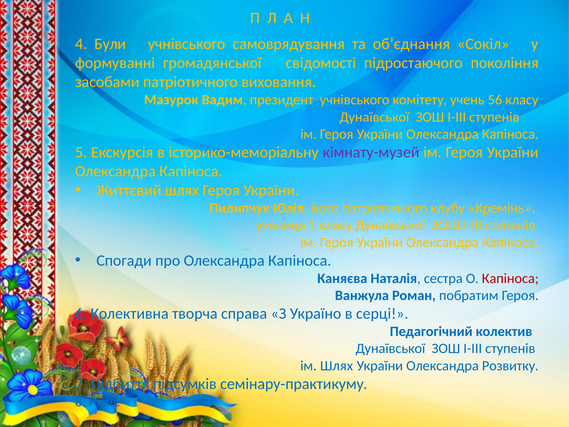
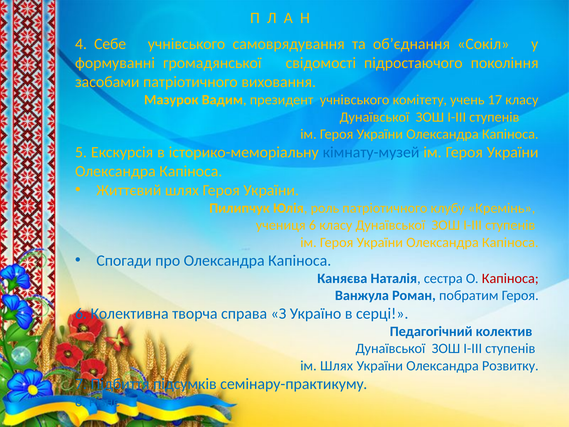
Були: Були -> Себе
56: 56 -> 17
кімнату-музей colour: purple -> blue
його: його -> роль
учениця 1: 1 -> 6
